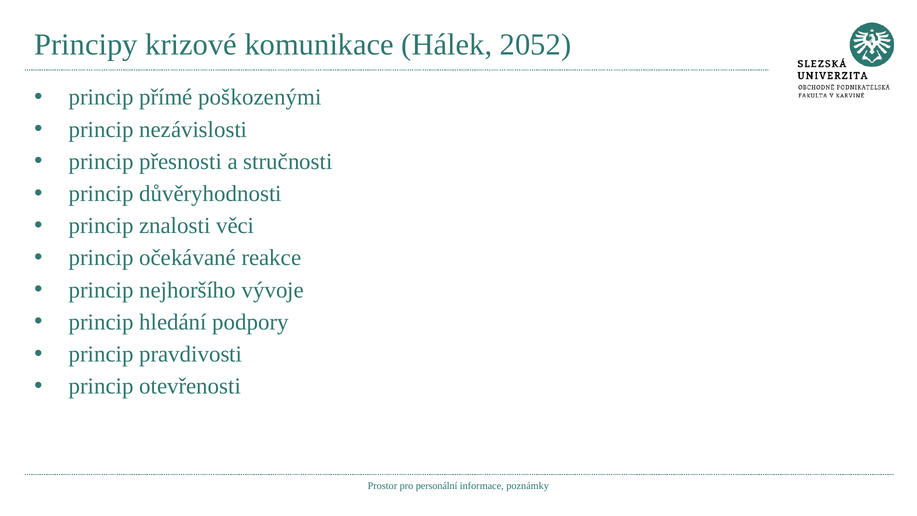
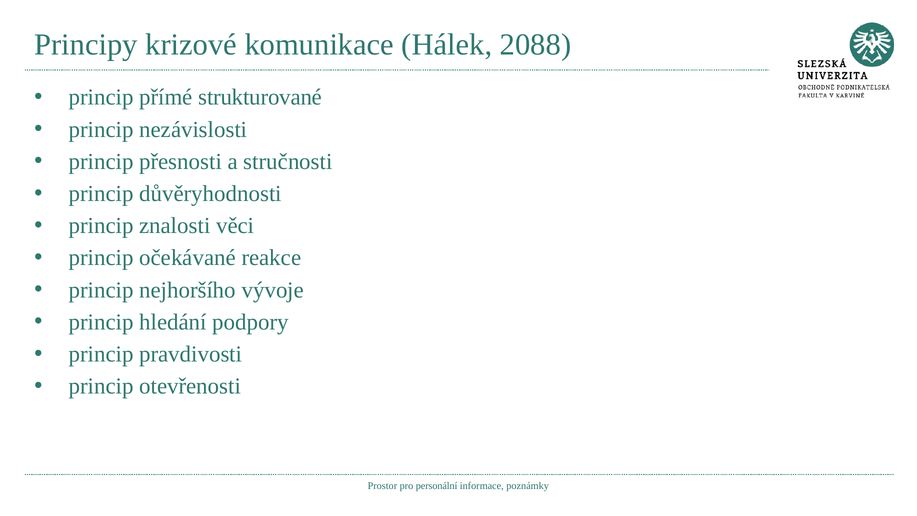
2052: 2052 -> 2088
poškozenými: poškozenými -> strukturované
